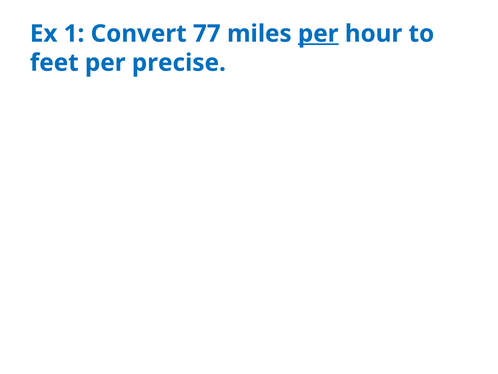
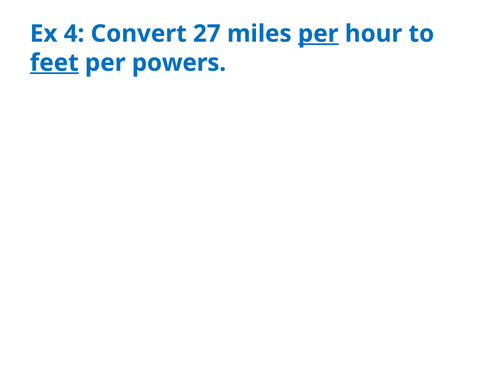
1: 1 -> 4
77: 77 -> 27
feet underline: none -> present
precise: precise -> powers
